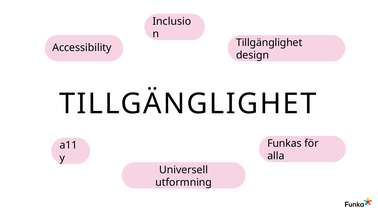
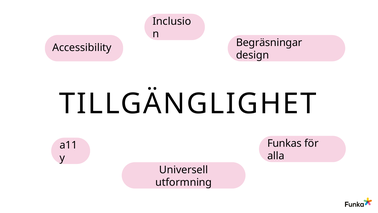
Tillgänglighet at (269, 43): Tillgänglighet -> Begräsningar
